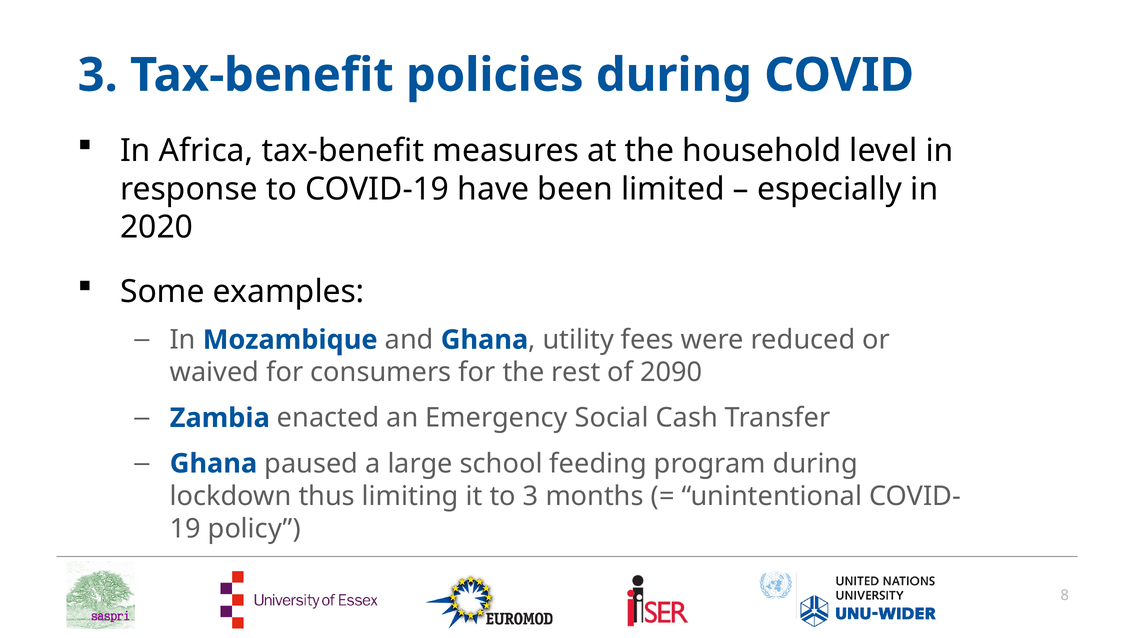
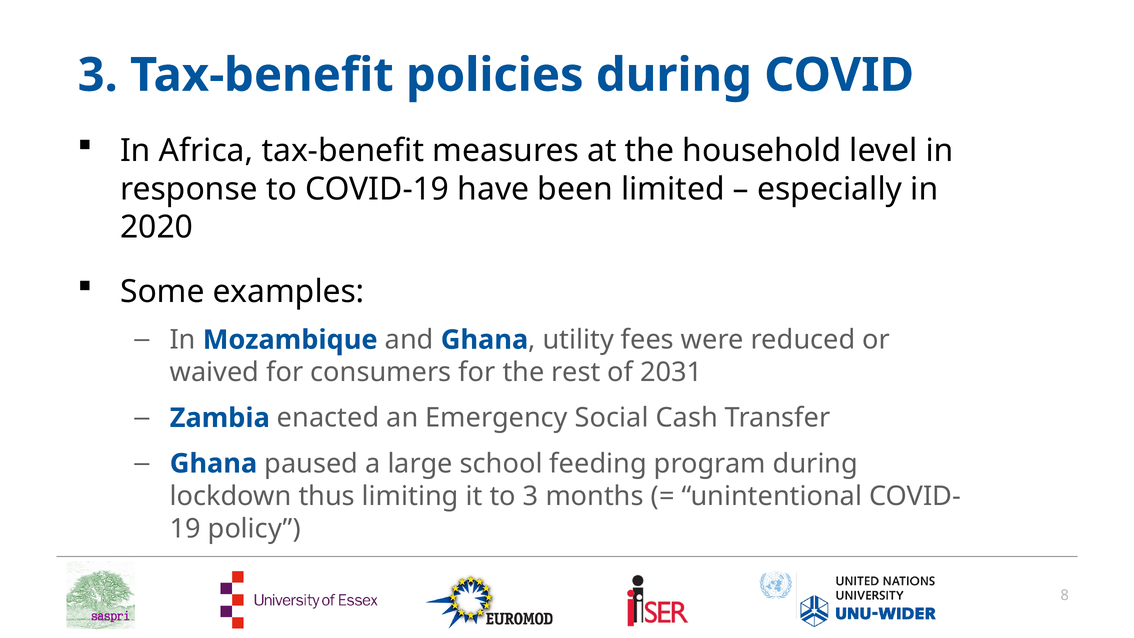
2090: 2090 -> 2031
